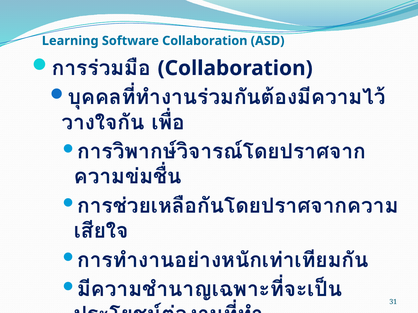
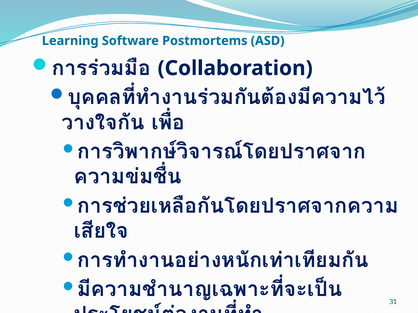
Software Collaboration: Collaboration -> Postmortems
